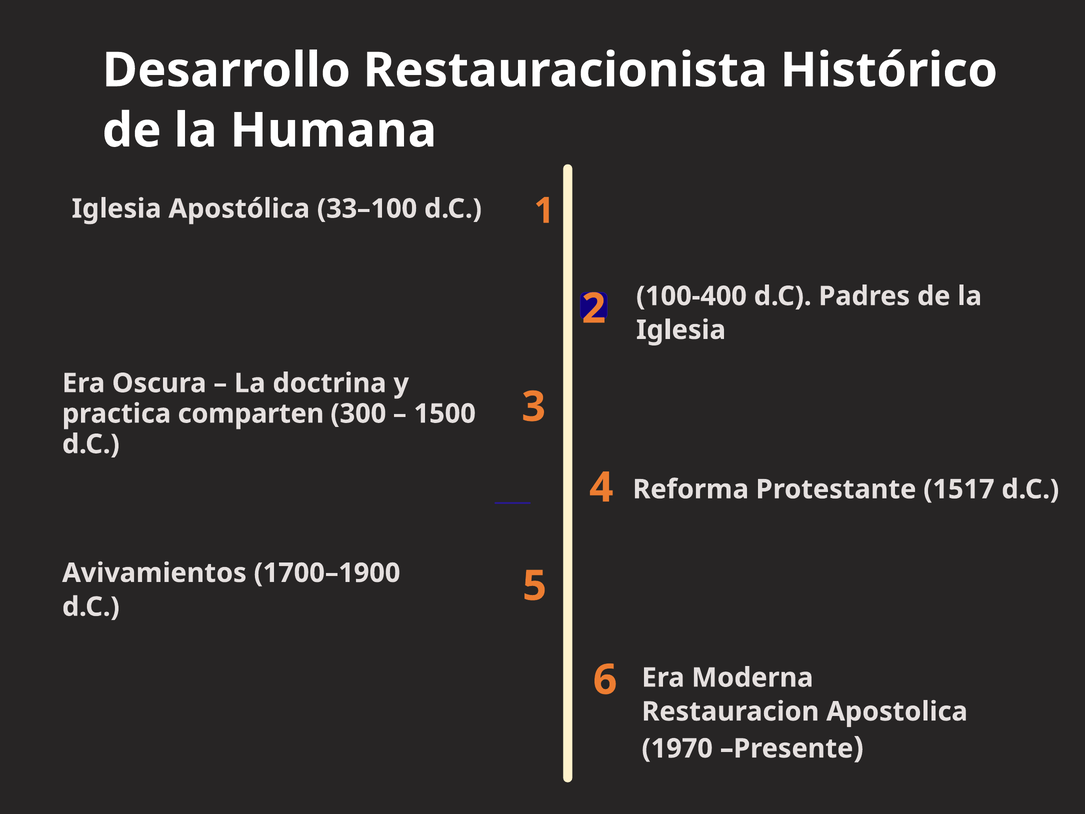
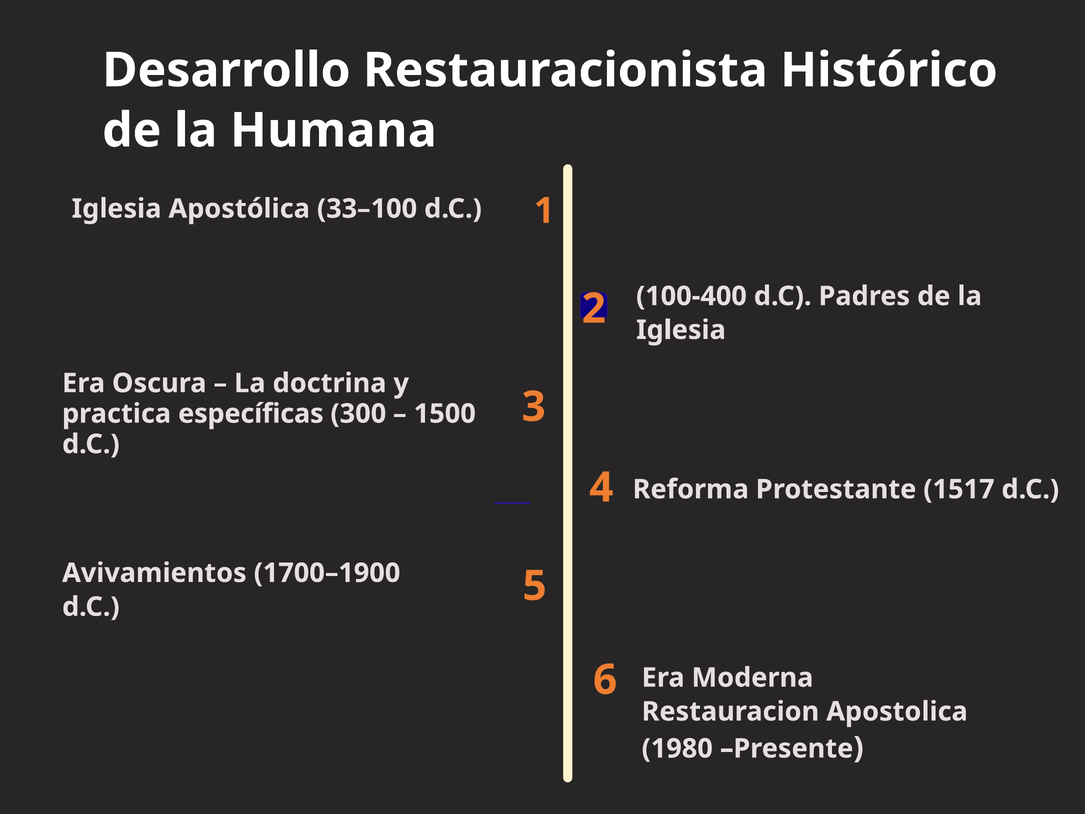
comparten: comparten -> específicas
1970: 1970 -> 1980
